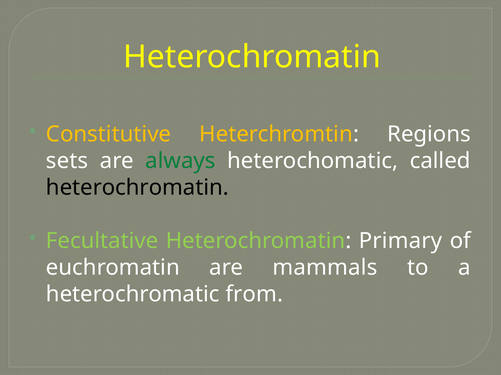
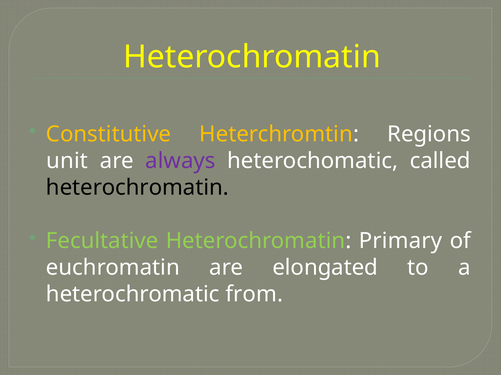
sets: sets -> unit
always colour: green -> purple
mammals: mammals -> elongated
